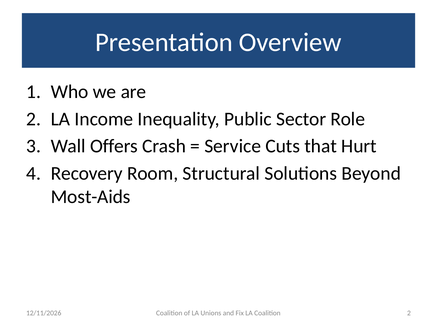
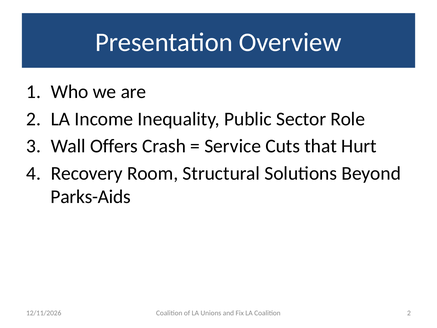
Most-Aids: Most-Aids -> Parks-Aids
